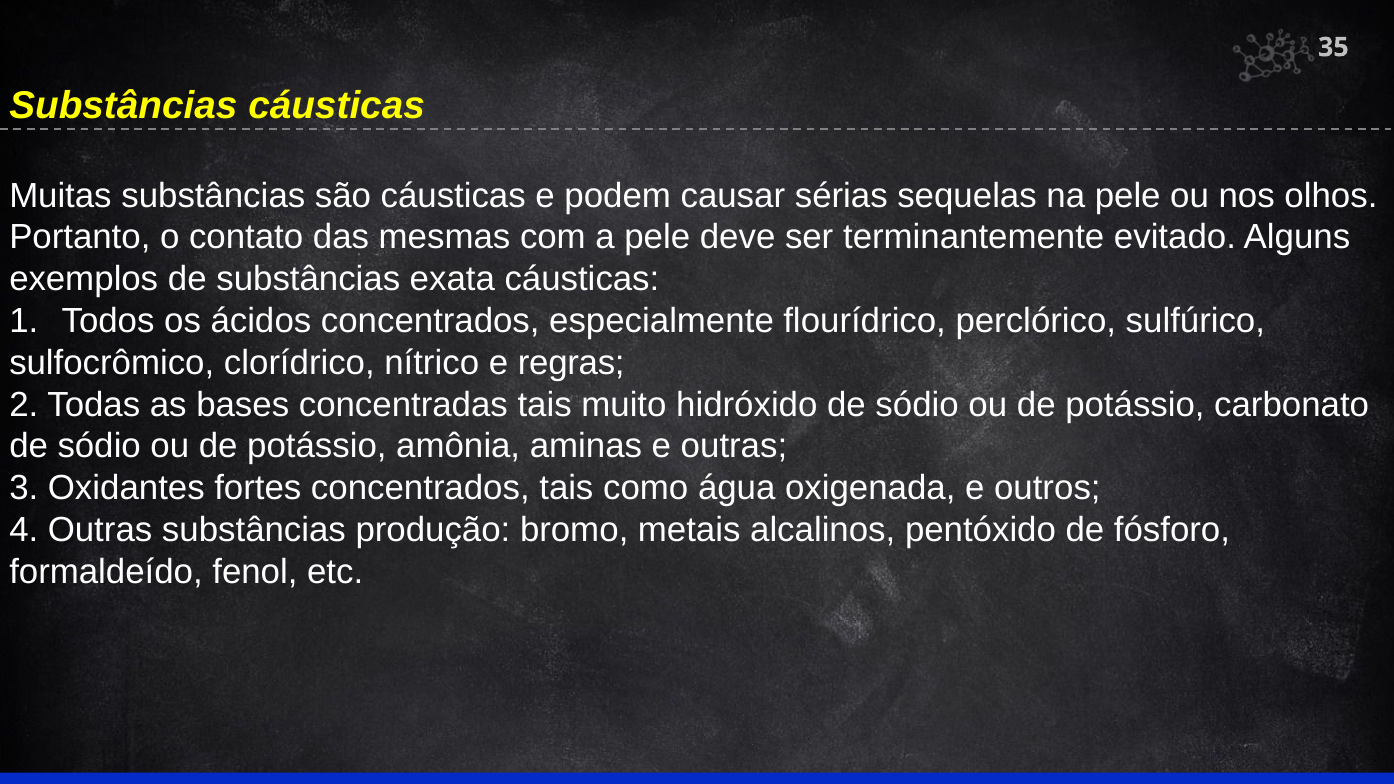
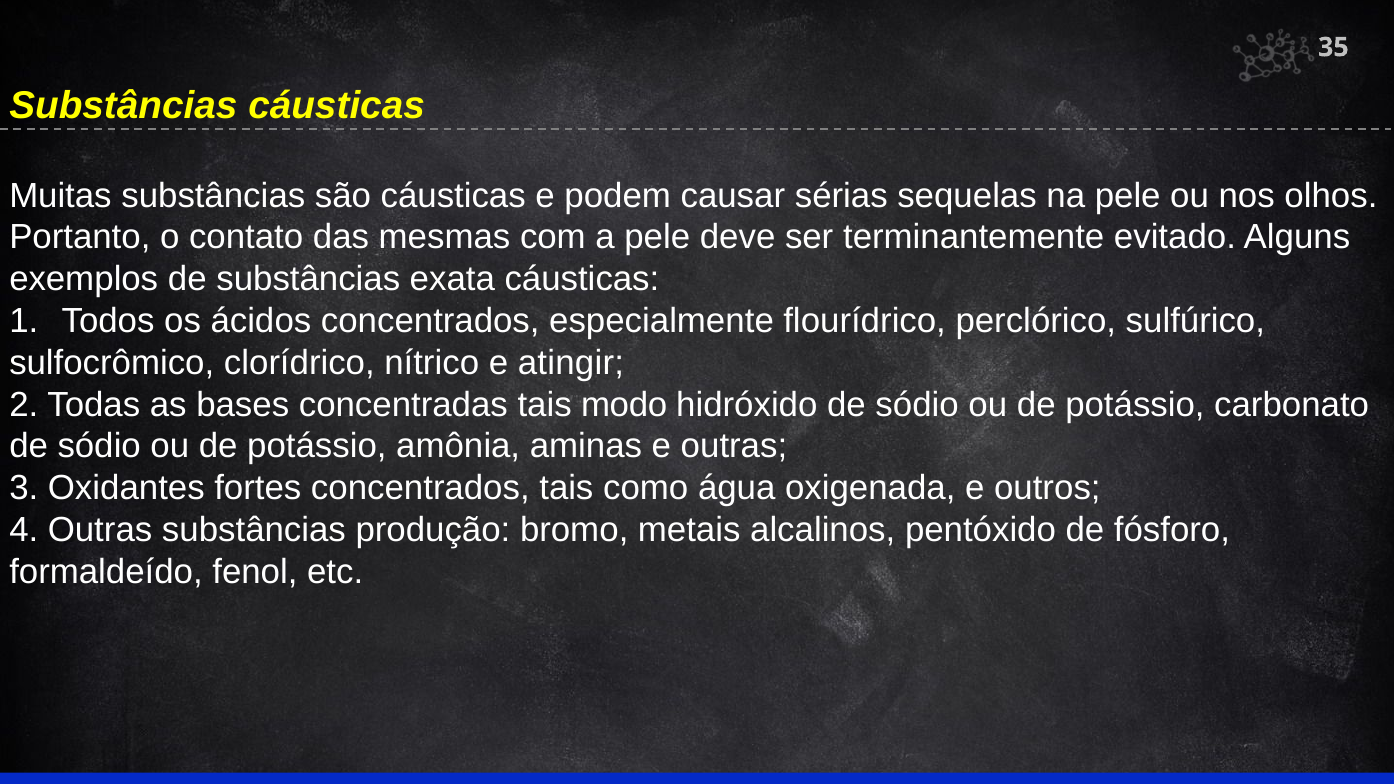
regras: regras -> atingir
muito: muito -> modo
